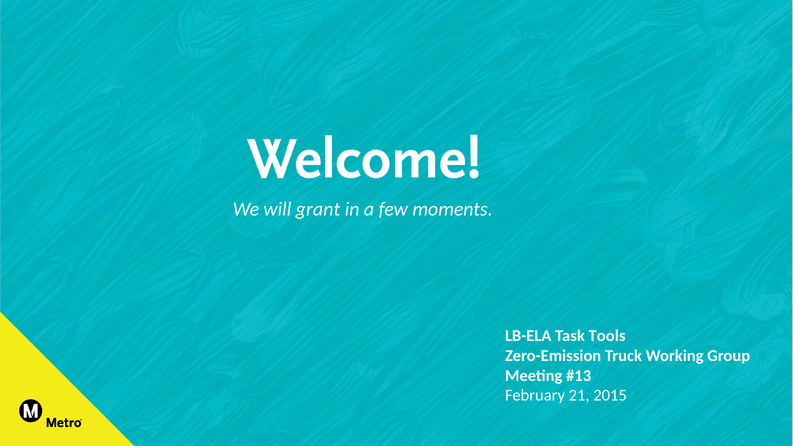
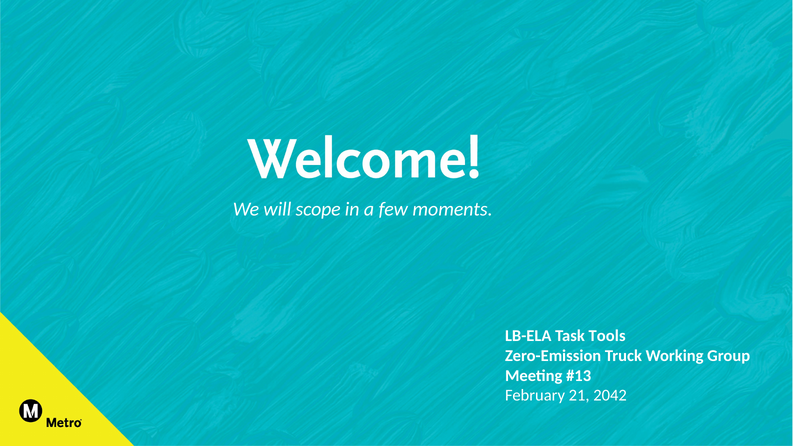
grant: grant -> scope
2015: 2015 -> 2042
